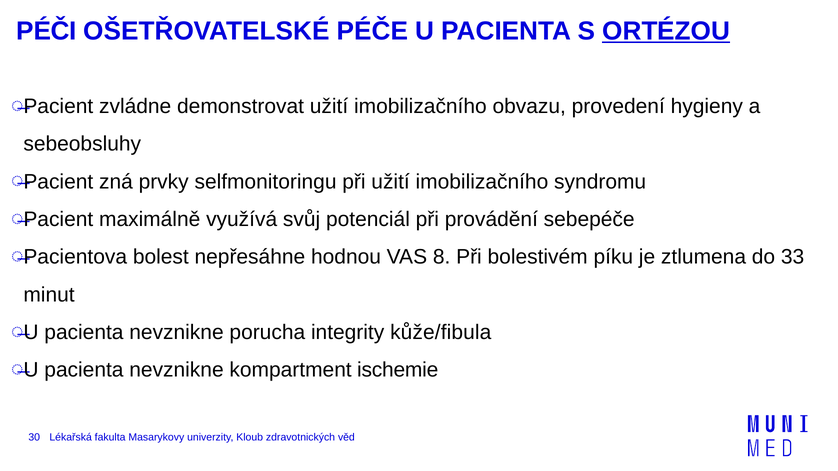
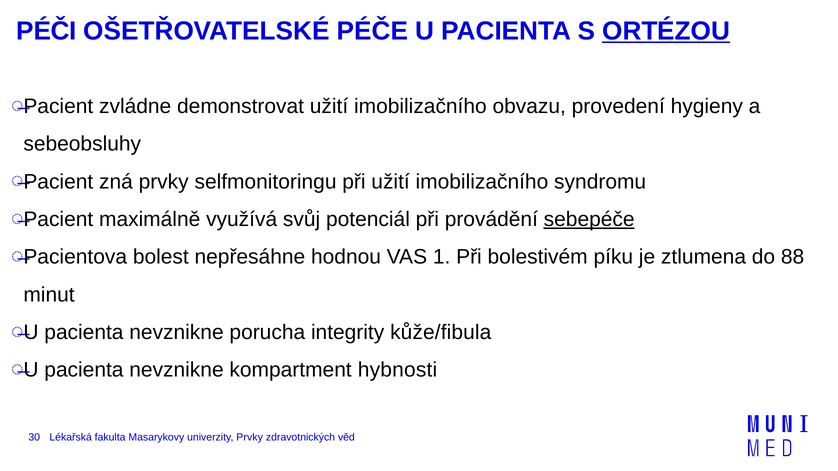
sebepéče underline: none -> present
8: 8 -> 1
33: 33 -> 88
ischemie: ischemie -> hybnosti
univerzity Kloub: Kloub -> Prvky
